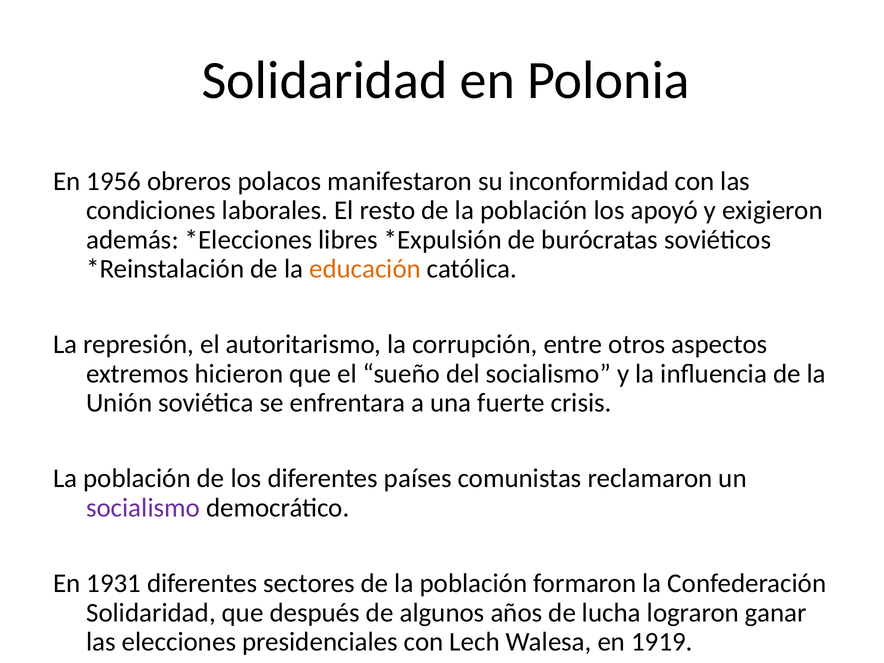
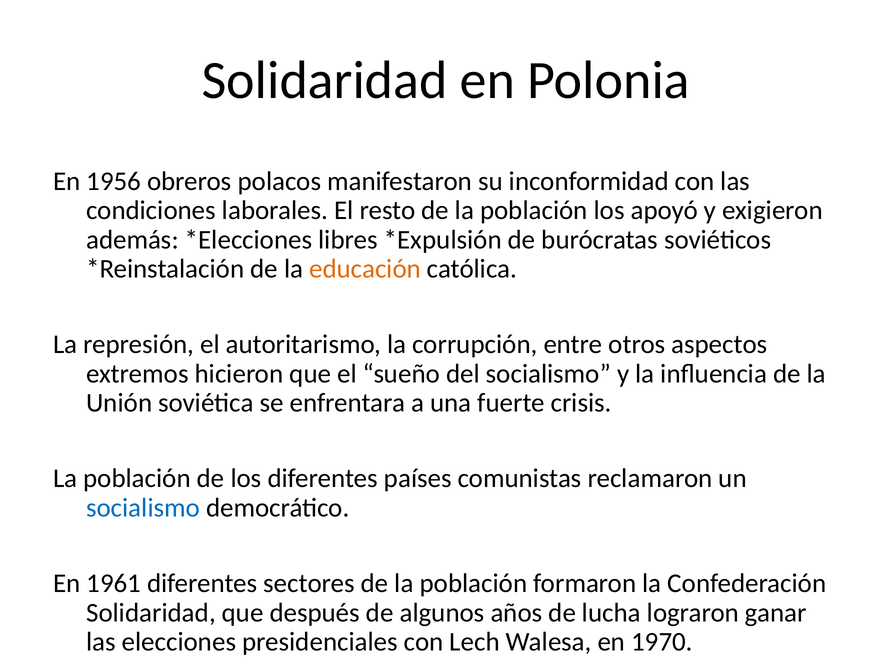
socialismo at (143, 508) colour: purple -> blue
1931: 1931 -> 1961
1919: 1919 -> 1970
